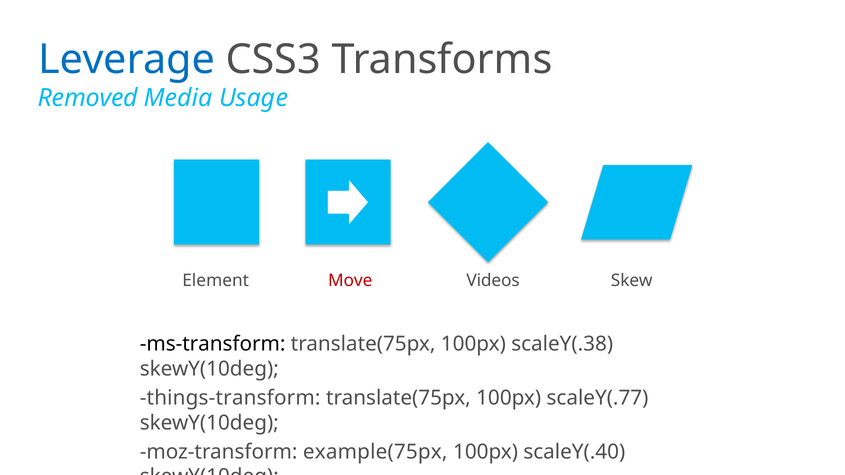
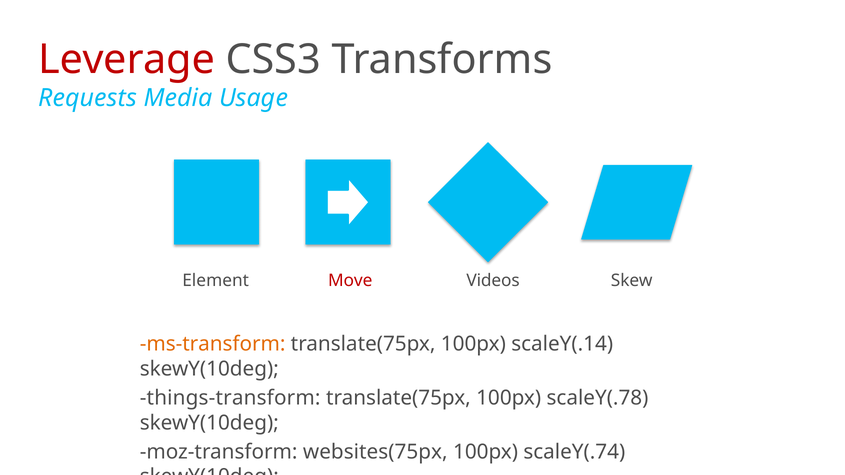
Leverage colour: blue -> red
Removed: Removed -> Requests
ms-transform colour: black -> orange
scaleY(.38: scaleY(.38 -> scaleY(.14
scaleY(.77: scaleY(.77 -> scaleY(.78
example(75px: example(75px -> websites(75px
scaleY(.40: scaleY(.40 -> scaleY(.74
